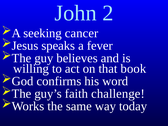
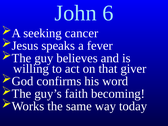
2: 2 -> 6
book: book -> giver
challenge: challenge -> becoming
